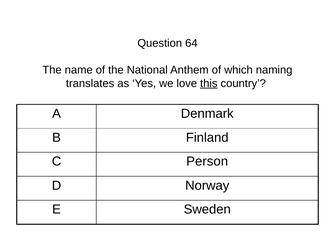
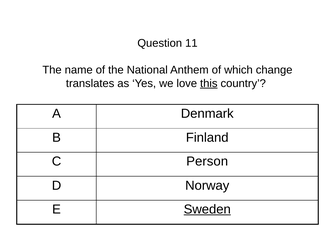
64: 64 -> 11
naming: naming -> change
Sweden underline: none -> present
